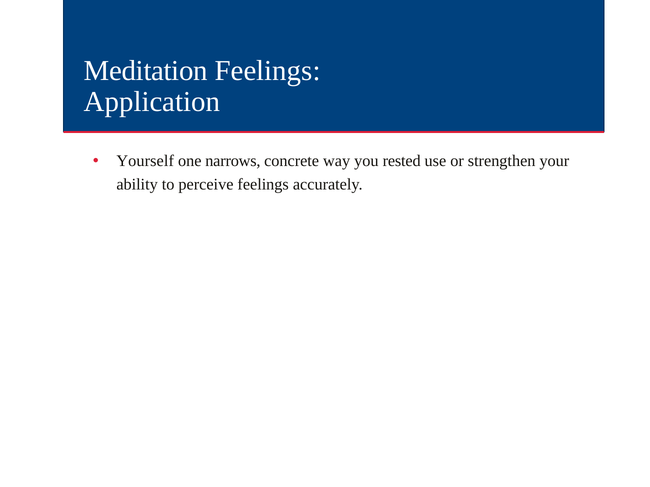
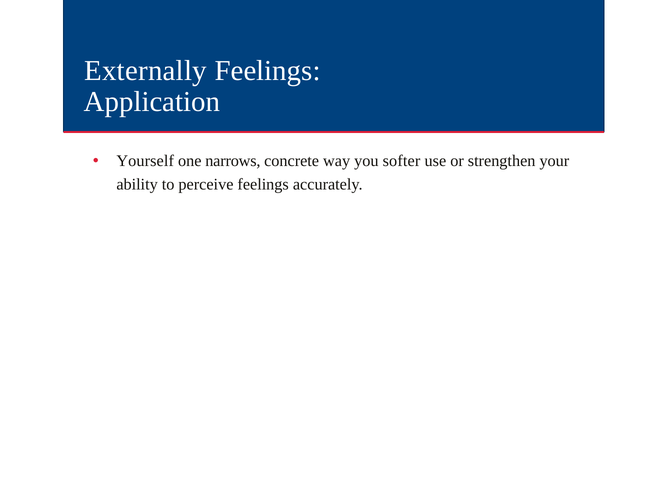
Meditation: Meditation -> Externally
rested: rested -> softer
